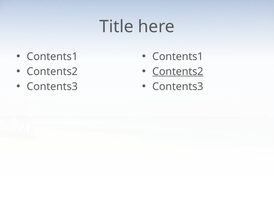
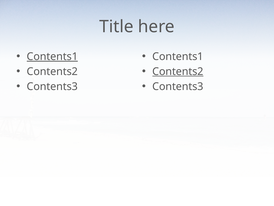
Contents1 at (52, 56) underline: none -> present
